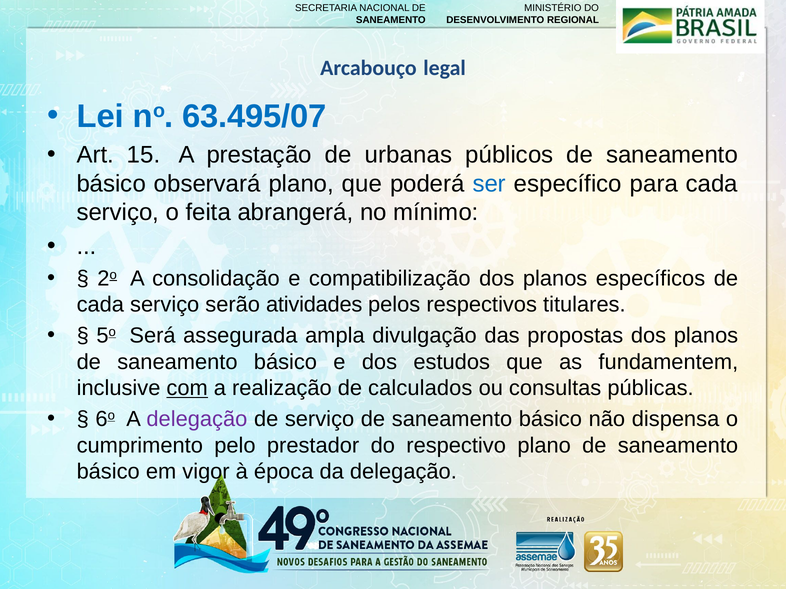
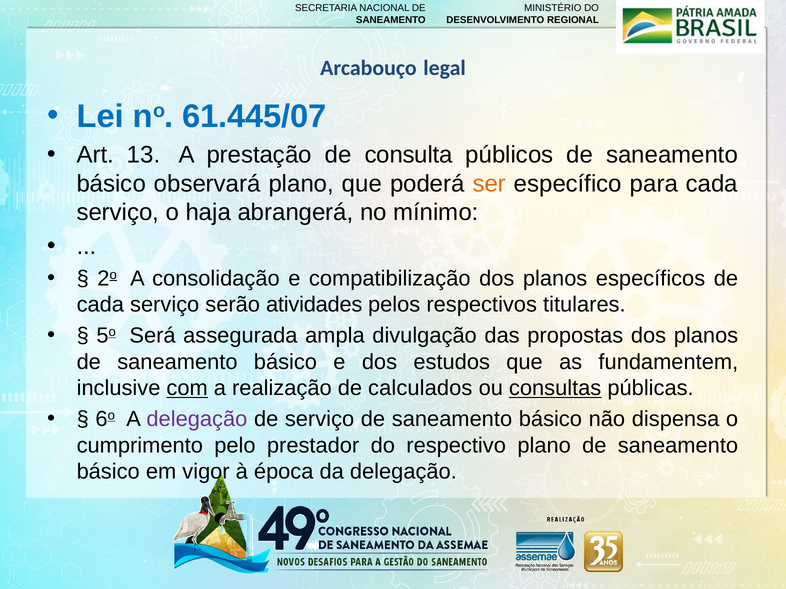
63.495/07: 63.495/07 -> 61.445/07
15: 15 -> 13
urbanas: urbanas -> consulta
ser colour: blue -> orange
feita: feita -> haja
consultas underline: none -> present
